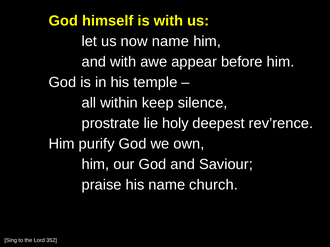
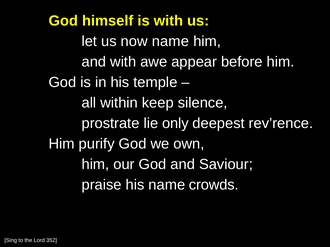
holy: holy -> only
church: church -> crowds
